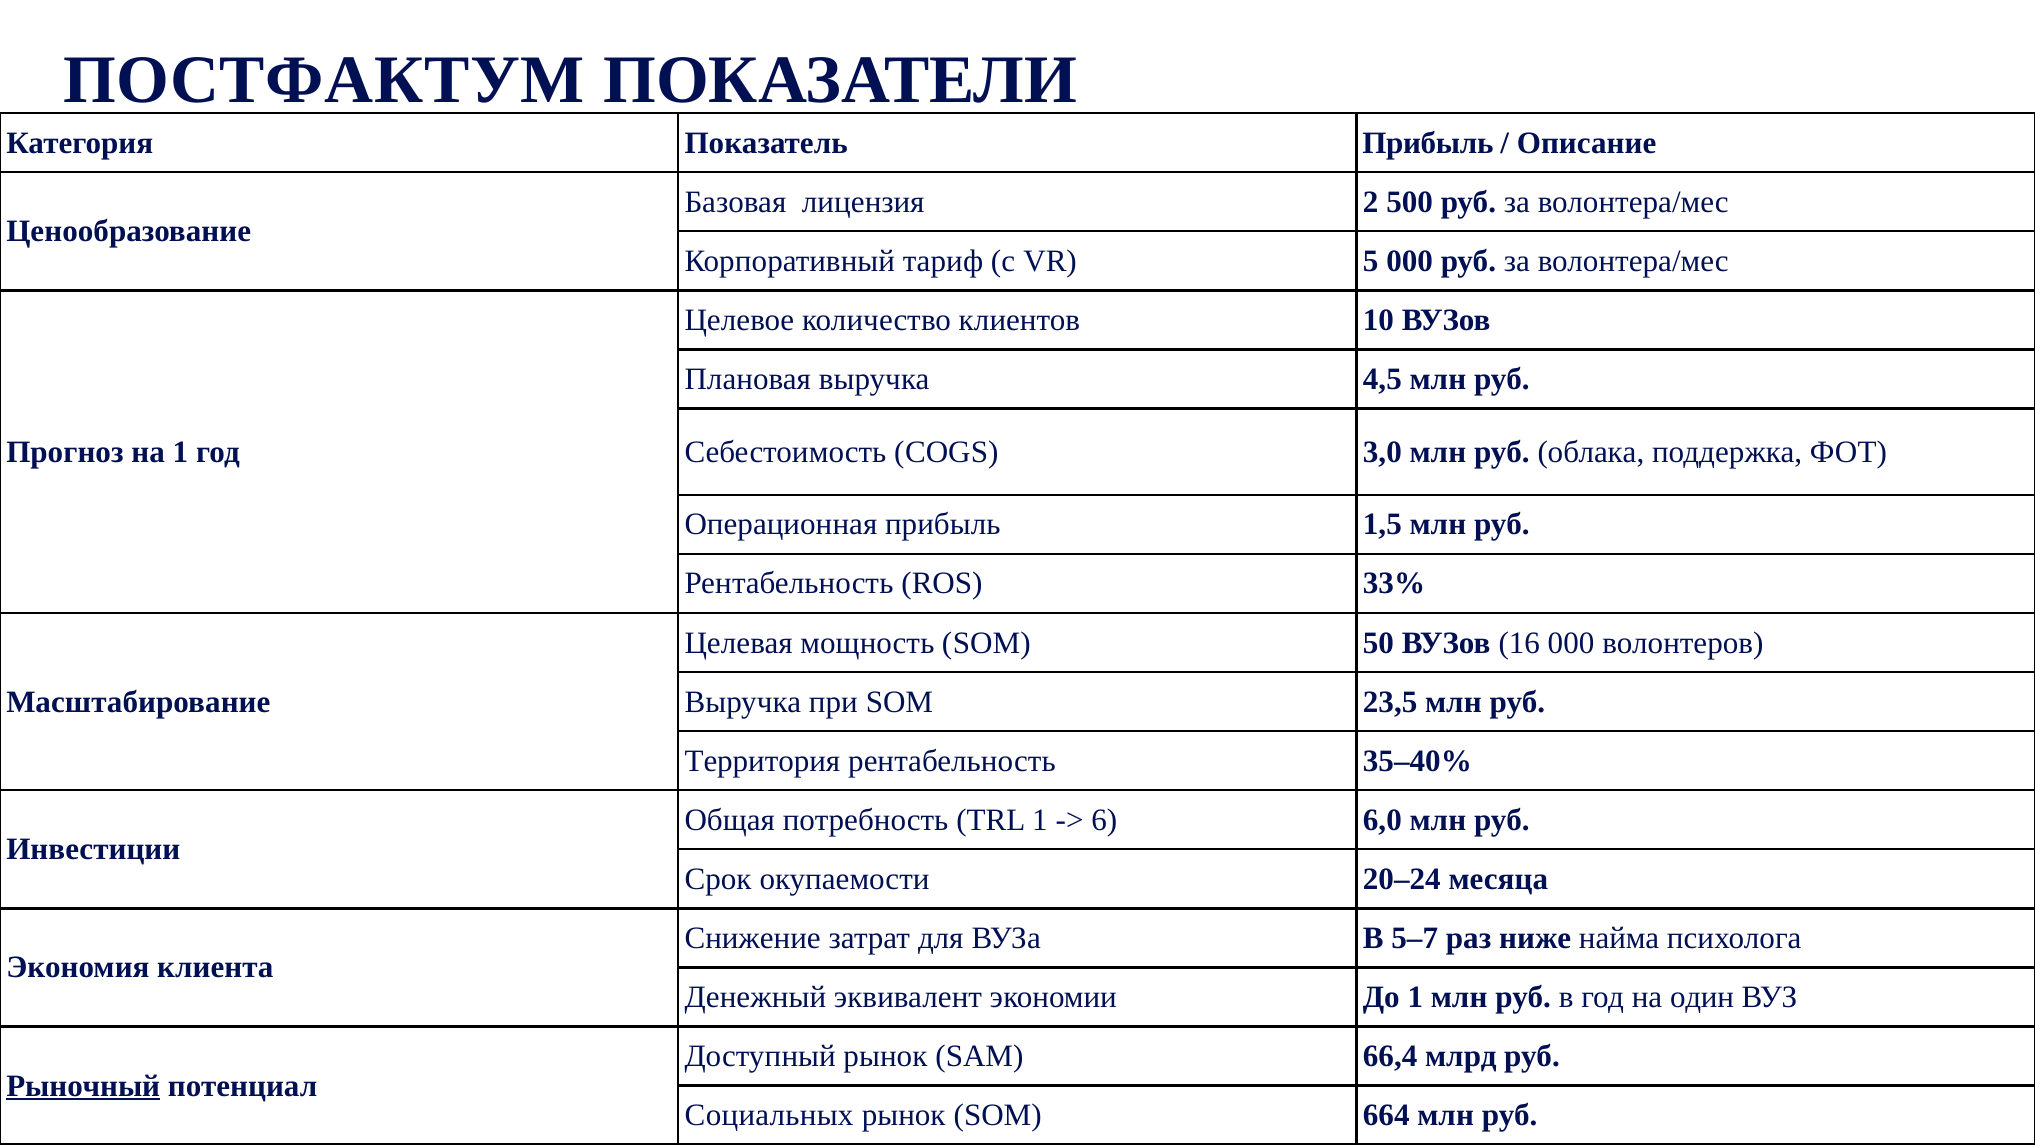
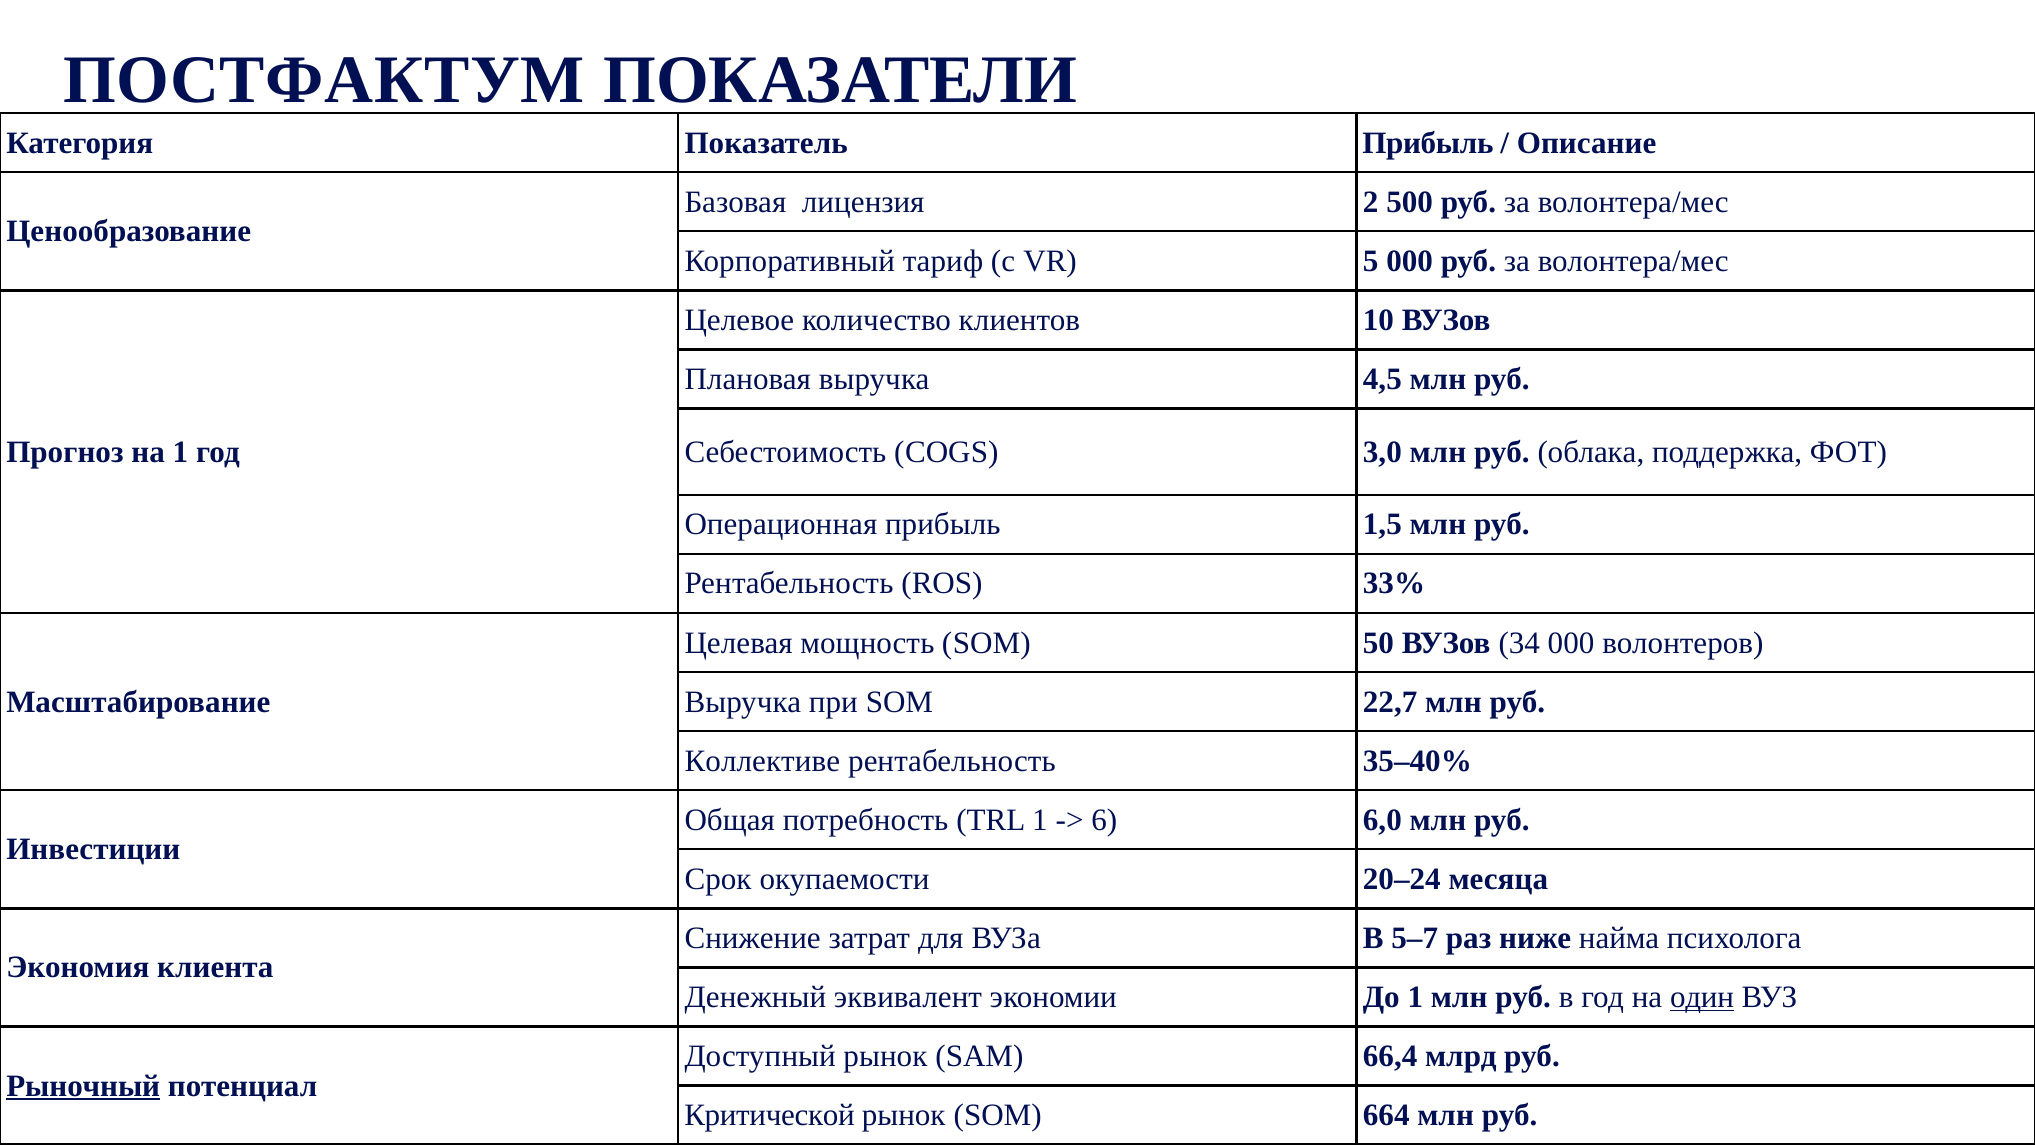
16: 16 -> 34
23,5: 23,5 -> 22,7
Территория: Территория -> Коллективе
один underline: none -> present
Социальных: Социальных -> Критической
